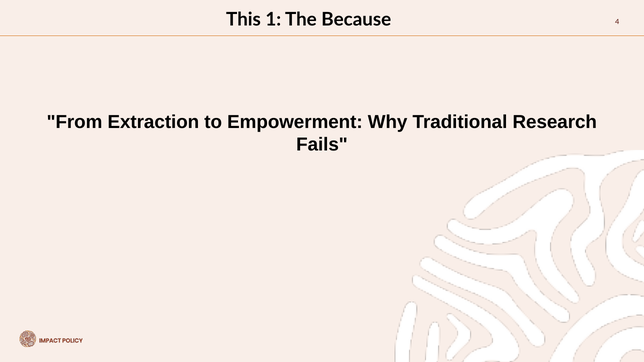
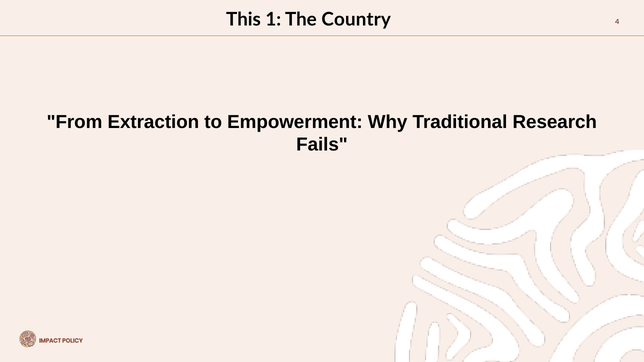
Because: Because -> Country
